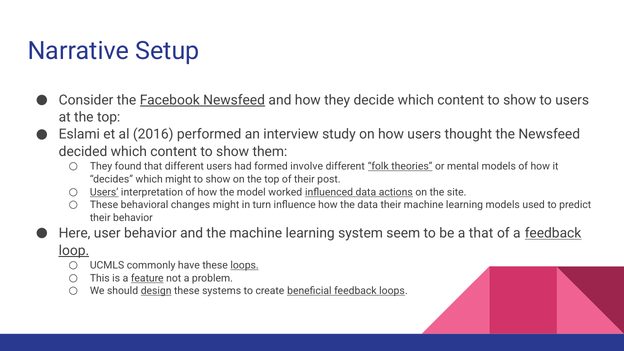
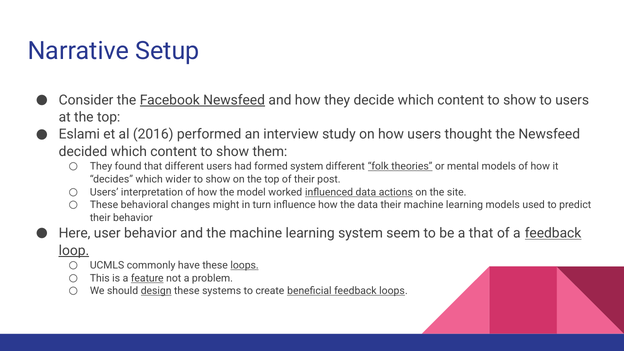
formed involve: involve -> system
which might: might -> wider
Users at (104, 192) underline: present -> none
